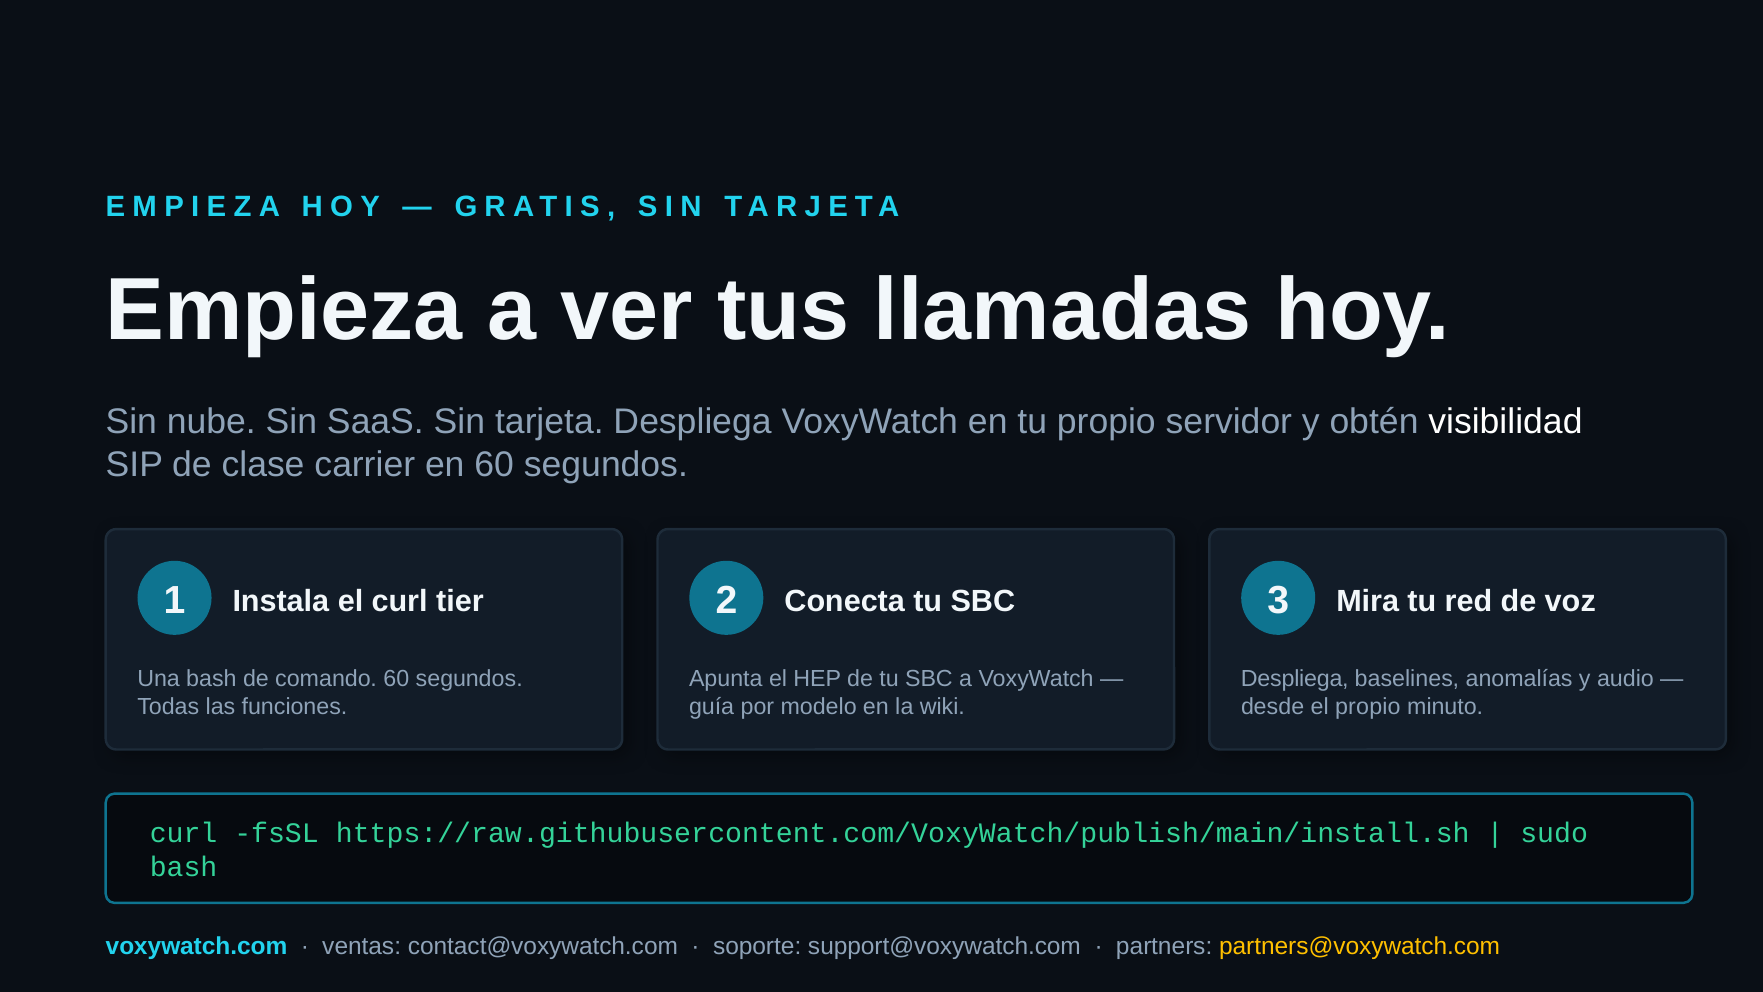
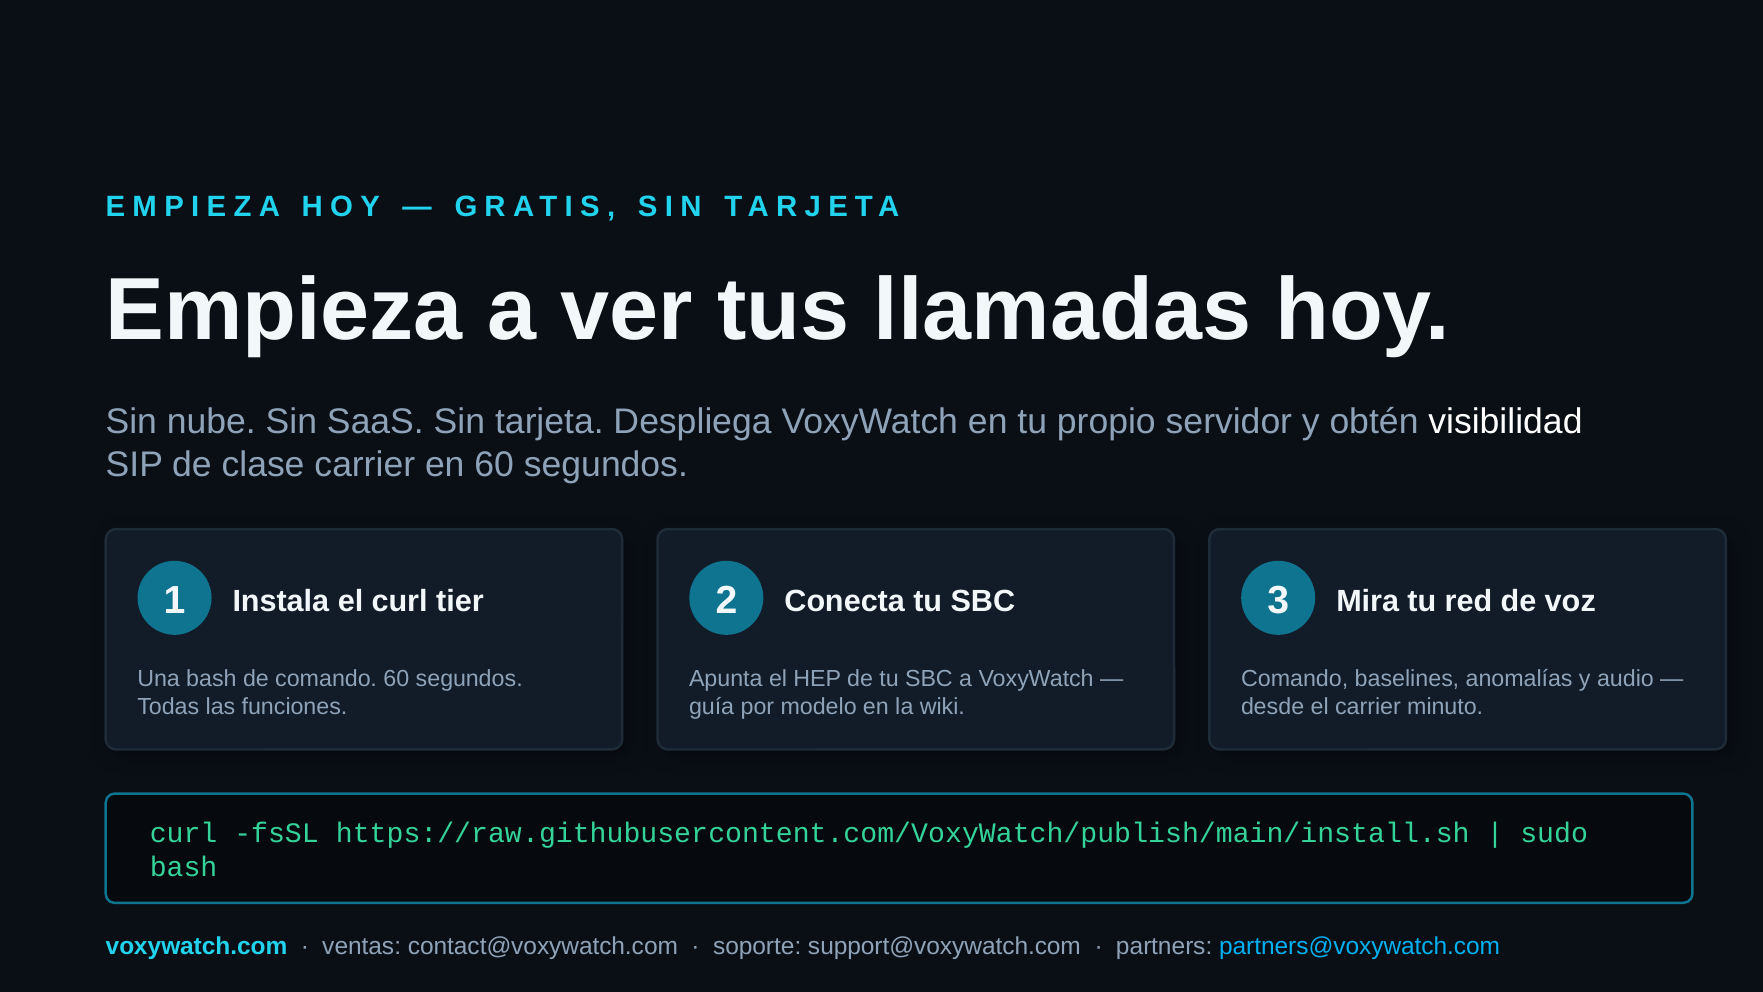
Despliega at (1295, 679): Despliega -> Comando
el propio: propio -> carrier
partners@voxywatch.com colour: yellow -> light blue
